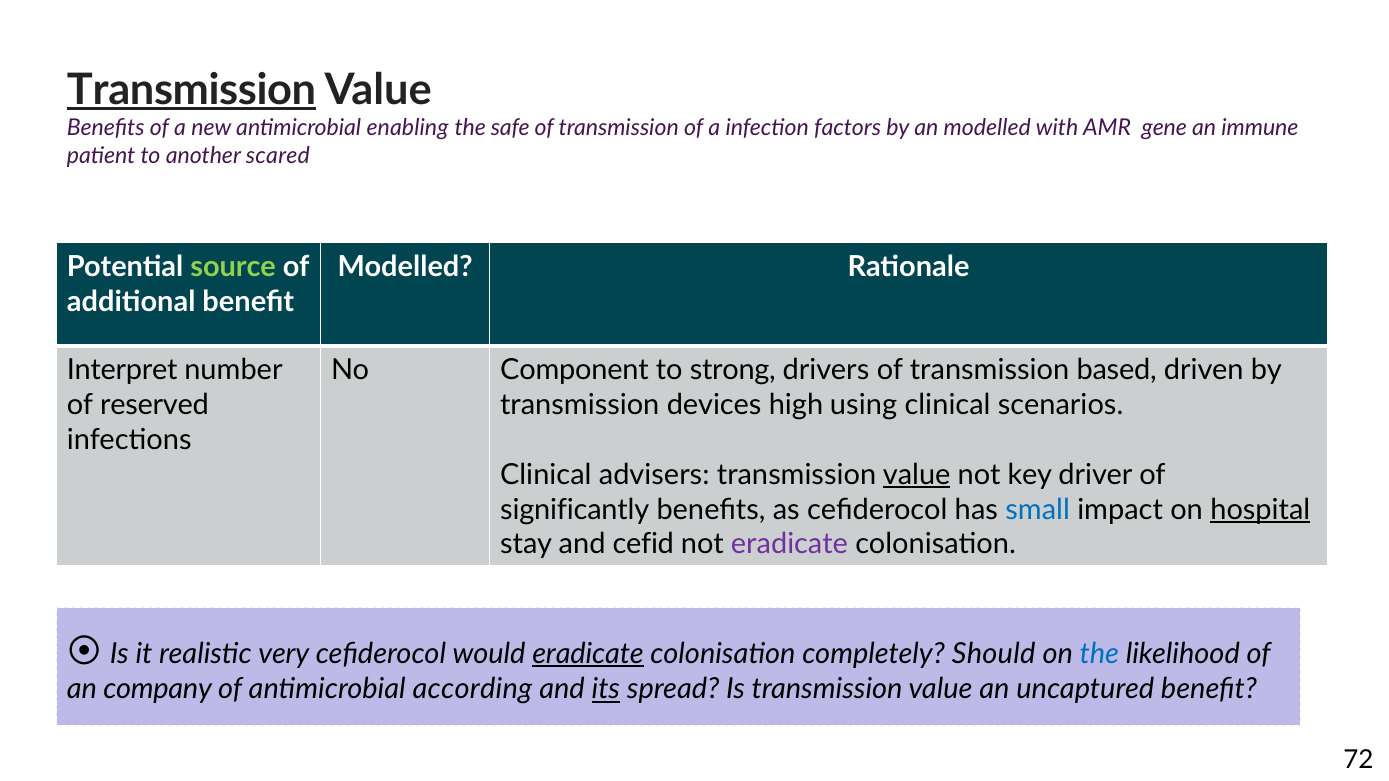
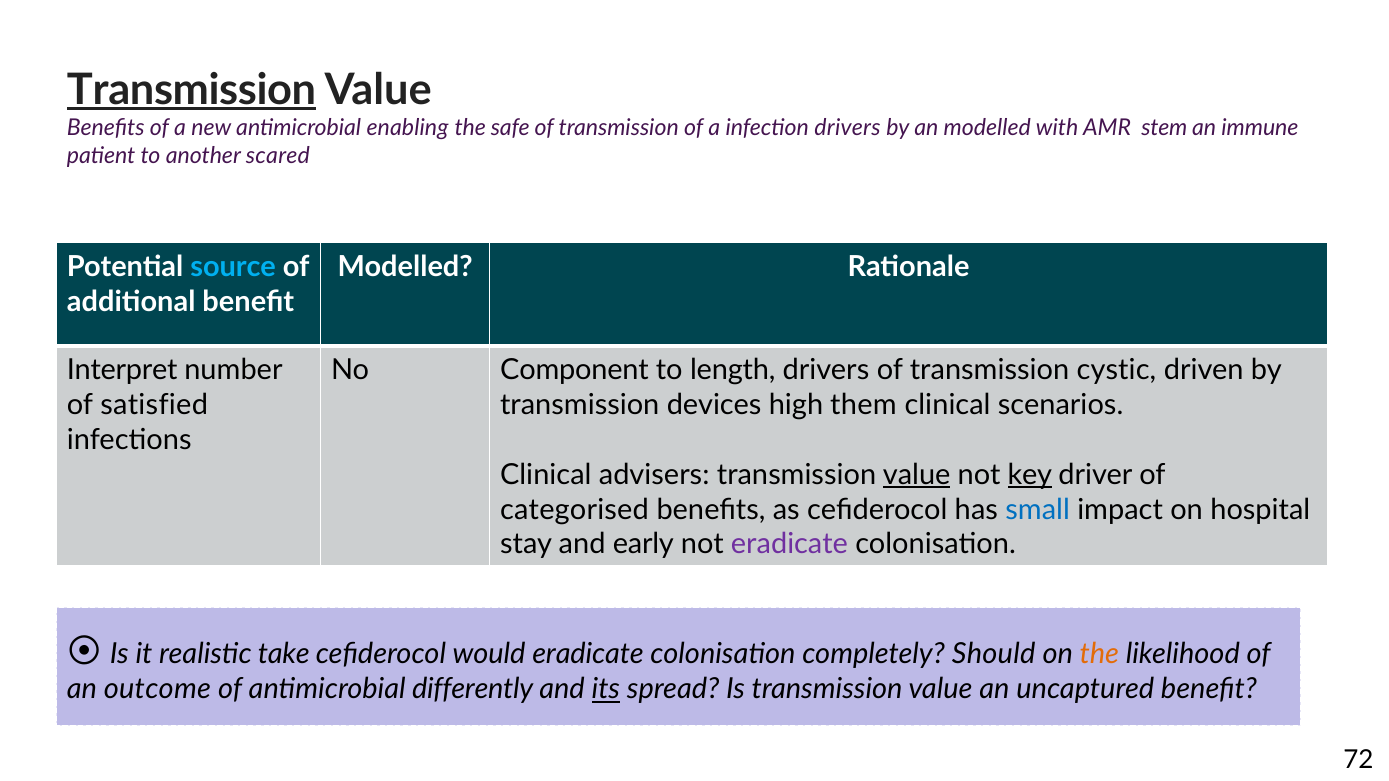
infection factors: factors -> drivers
gene: gene -> stem
source colour: light green -> light blue
strong: strong -> length
based: based -> cystic
reserved: reserved -> satisfied
using: using -> them
key underline: none -> present
significantly: significantly -> categorised
hospital underline: present -> none
cefid: cefid -> early
very: very -> take
eradicate at (588, 654) underline: present -> none
the at (1099, 654) colour: blue -> orange
company: company -> outcome
according: according -> differently
